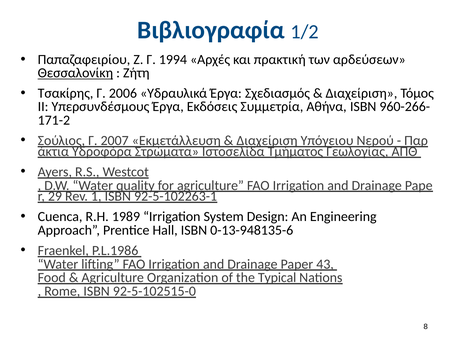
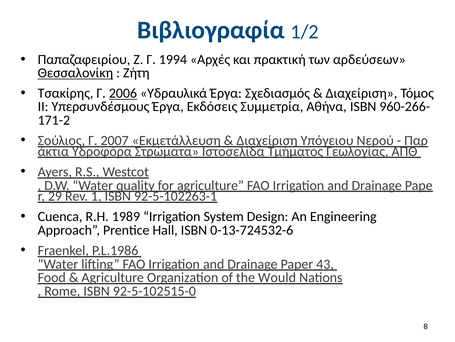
2006 underline: none -> present
0-13-948135-6: 0-13-948135-6 -> 0-13-724532-6
Typical: Typical -> Would
